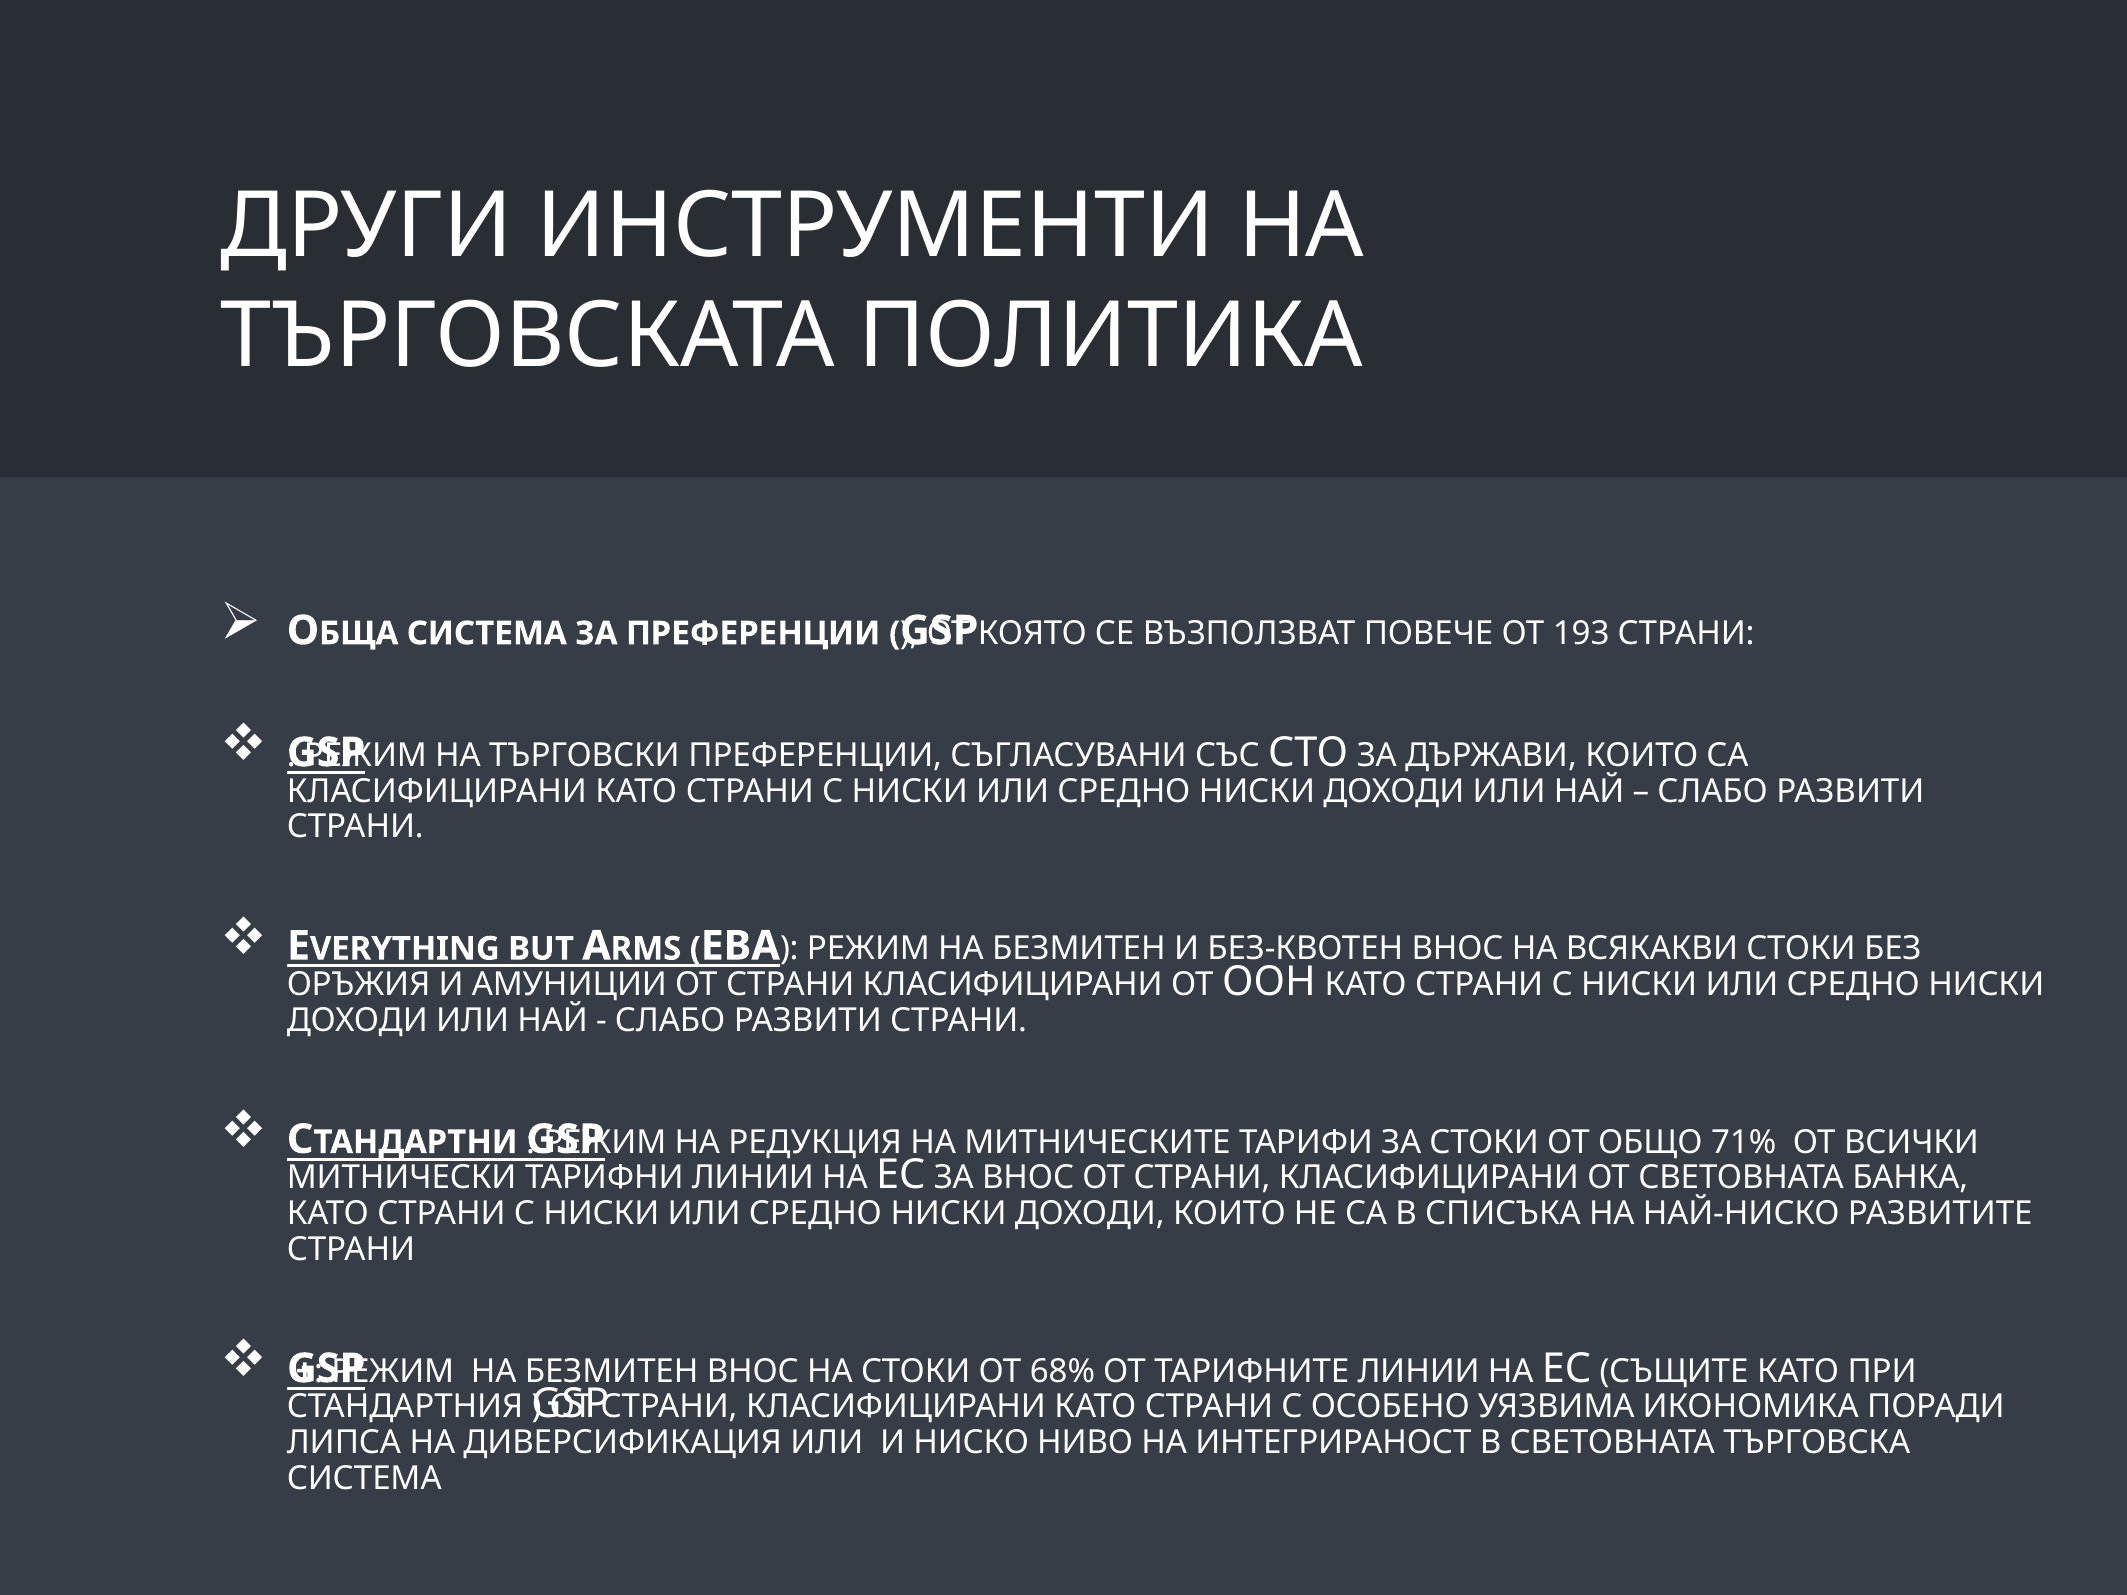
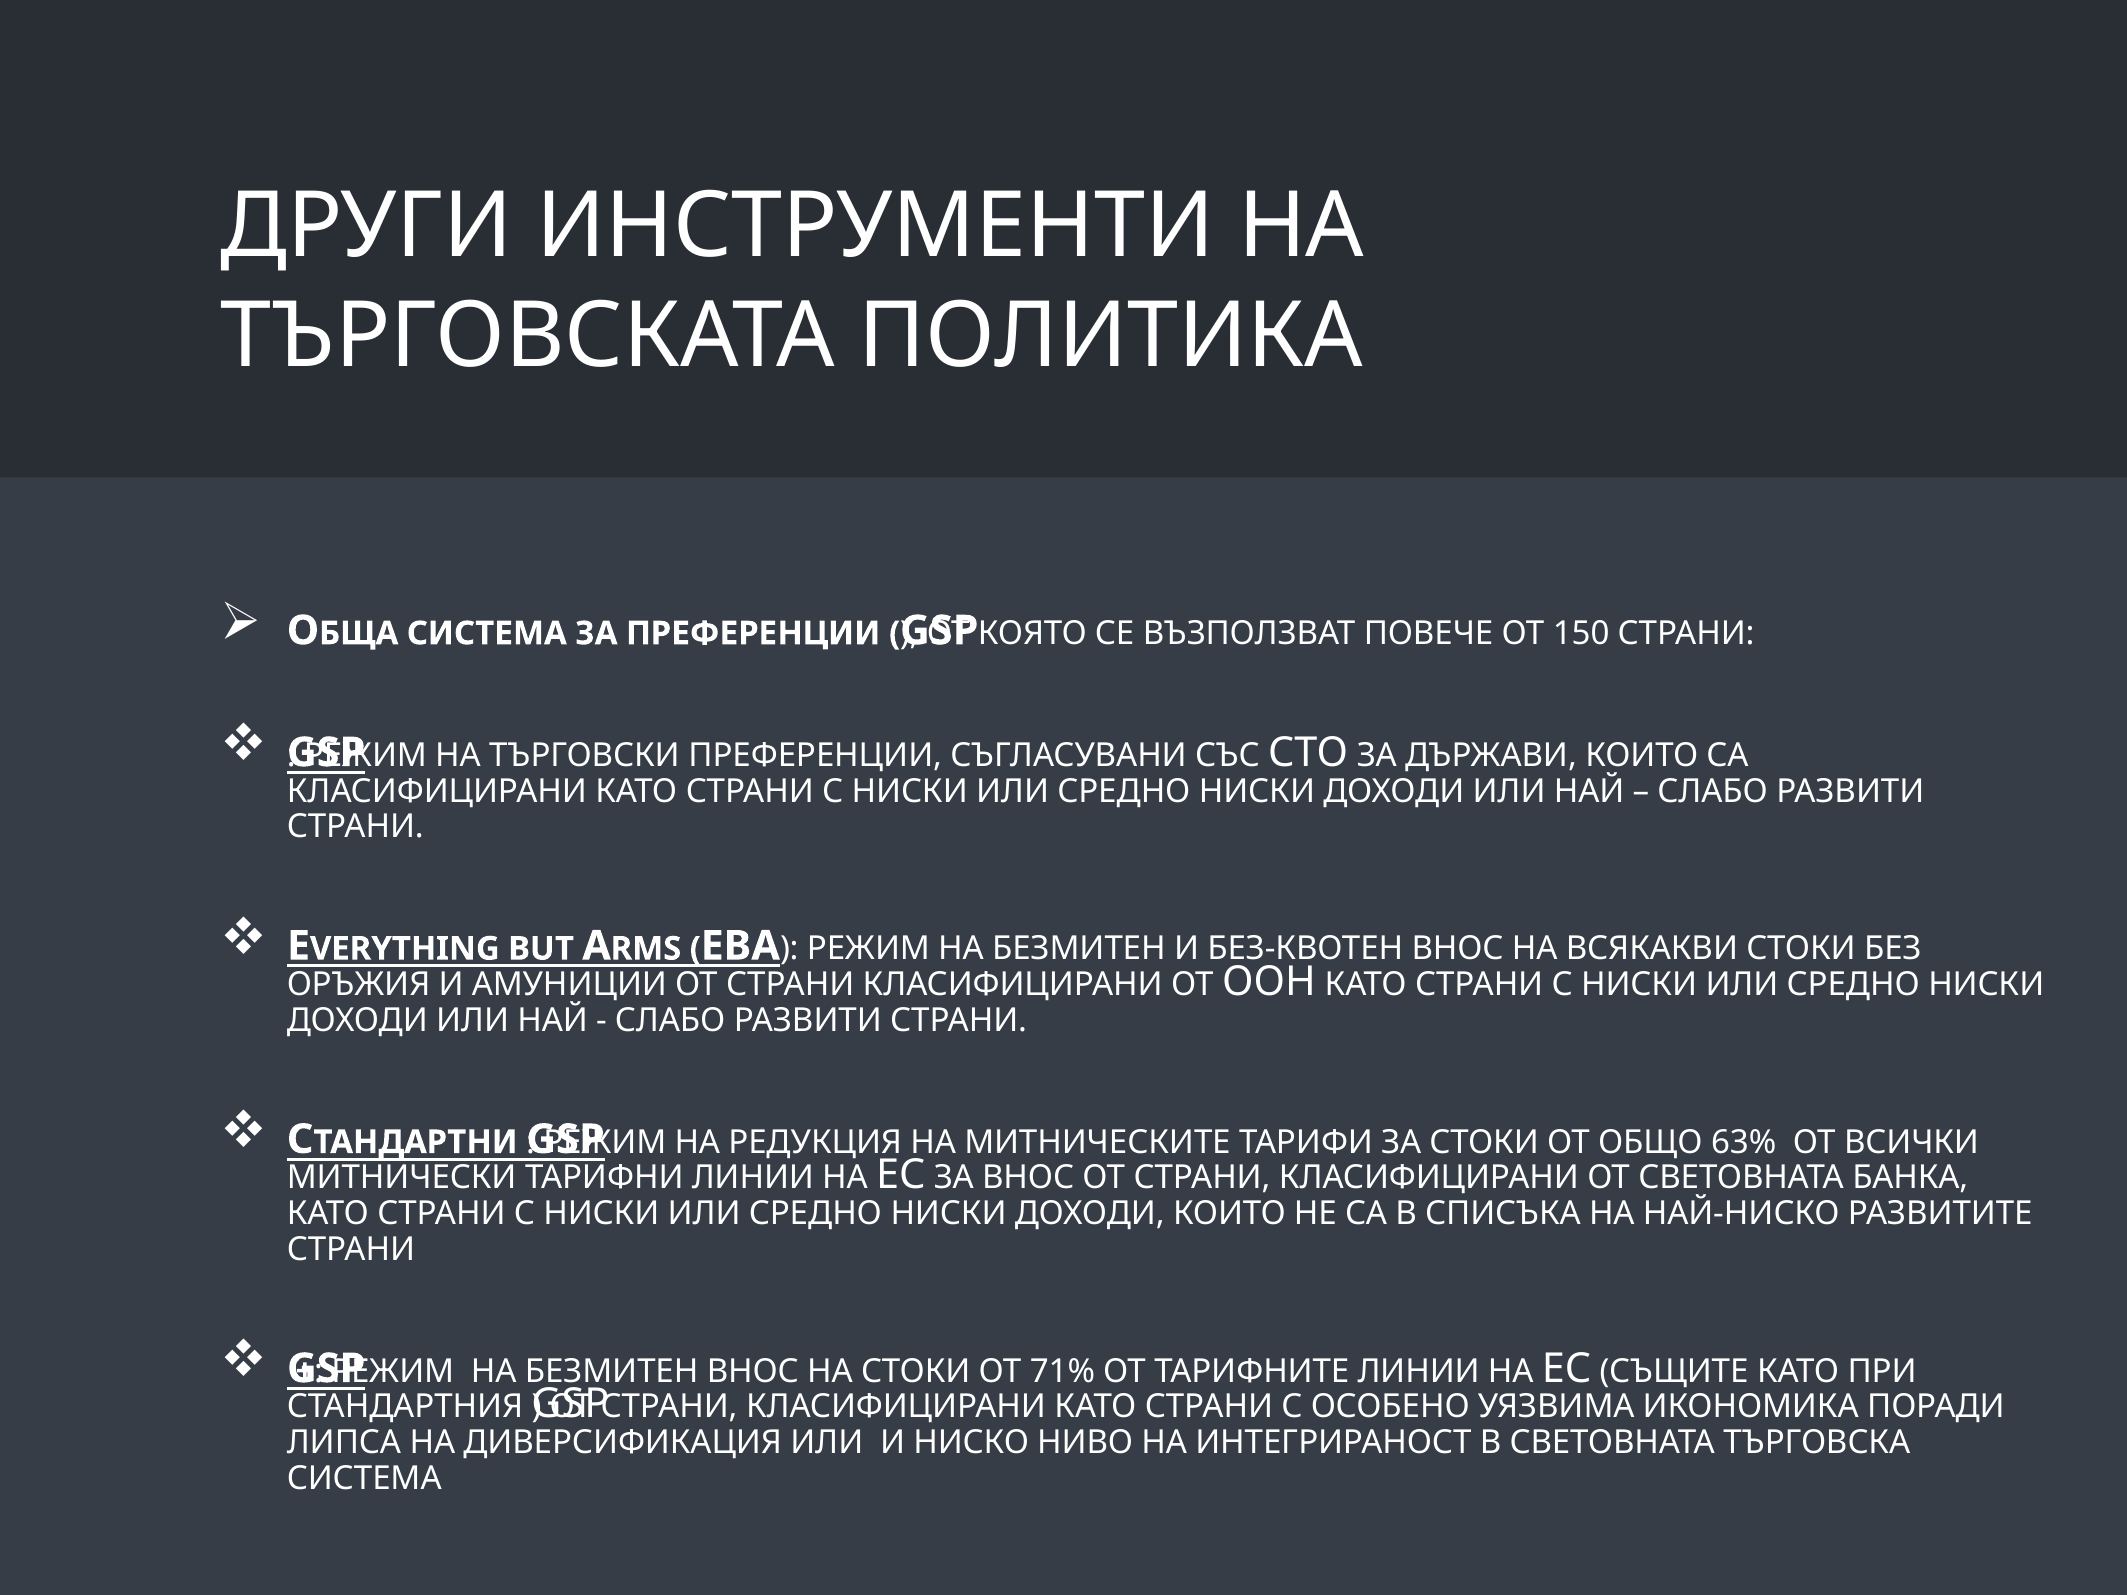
193: 193 -> 150
71%: 71% -> 63%
68%: 68% -> 71%
